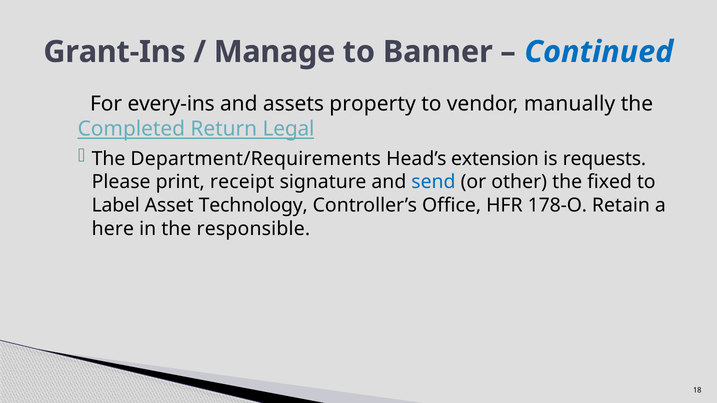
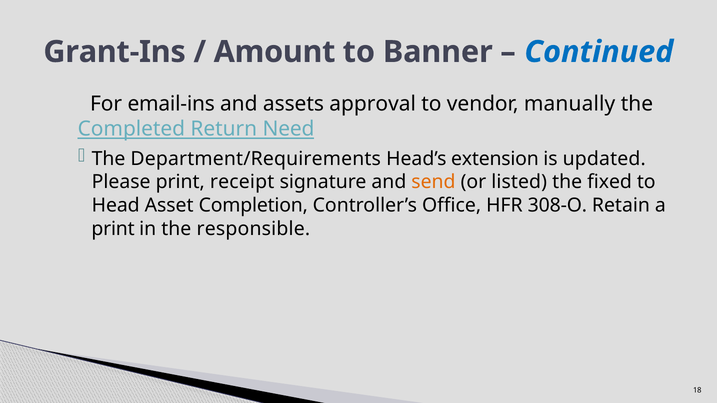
Manage: Manage -> Amount
every-ins: every-ins -> email-ins
property: property -> approval
Legal: Legal -> Need
requests: requests -> updated
send colour: blue -> orange
other: other -> listed
Label: Label -> Head
Technology: Technology -> Completion
178-O: 178-O -> 308-O
here at (113, 229): here -> print
